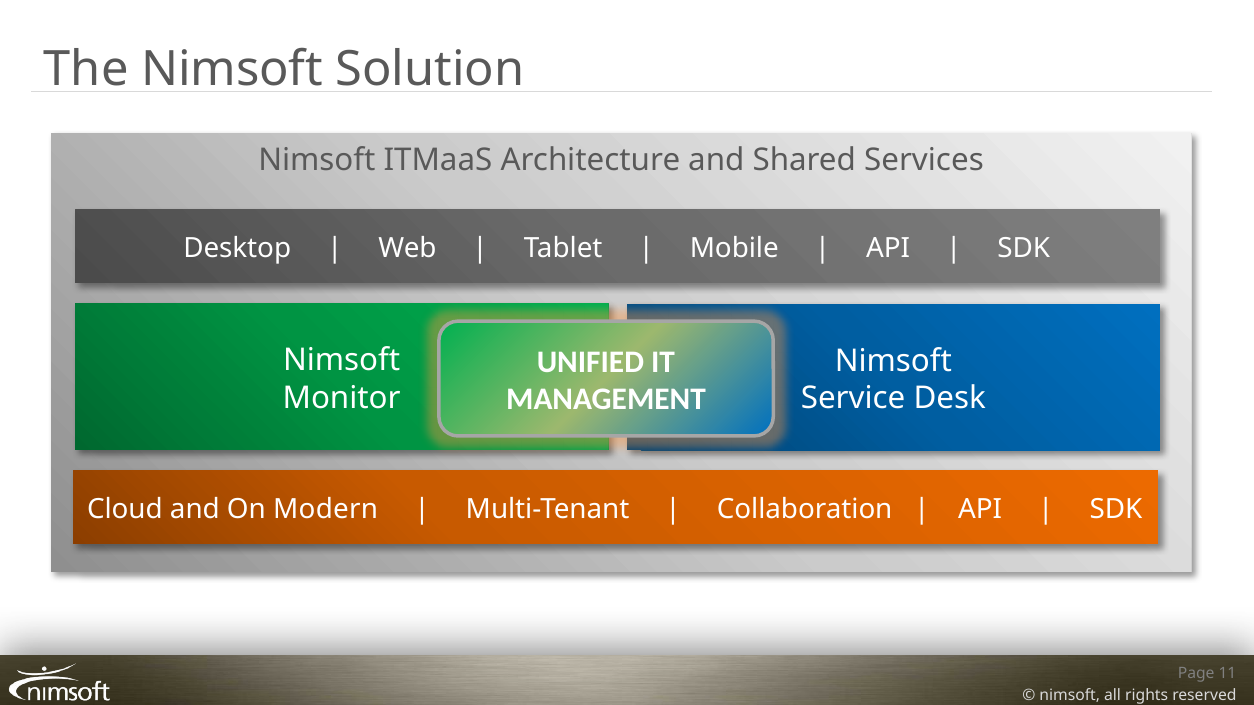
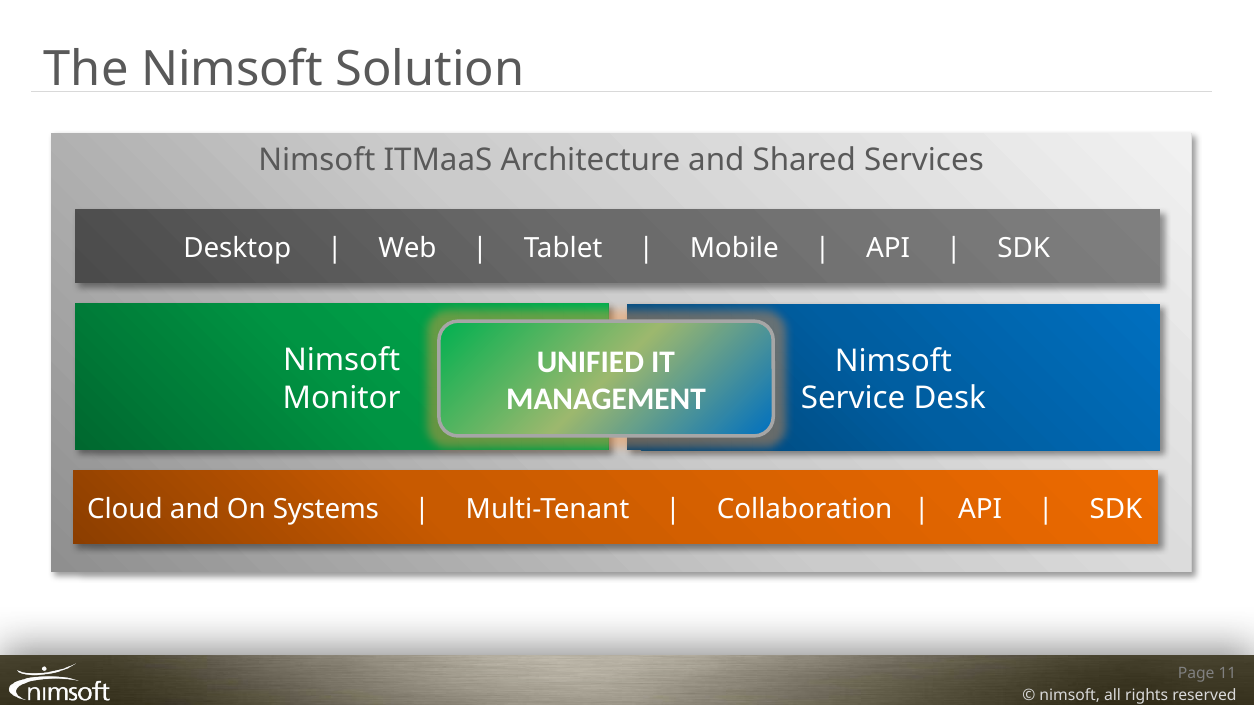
Modern: Modern -> Systems
